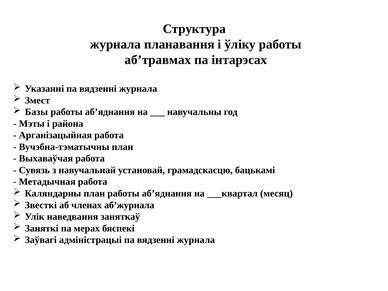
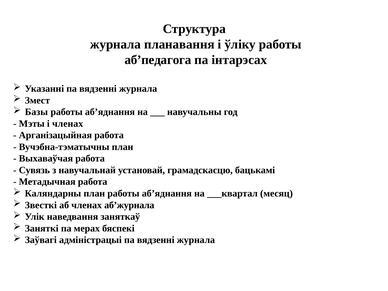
аб’травмах: аб’травмах -> аб’педагога
і района: района -> членах
